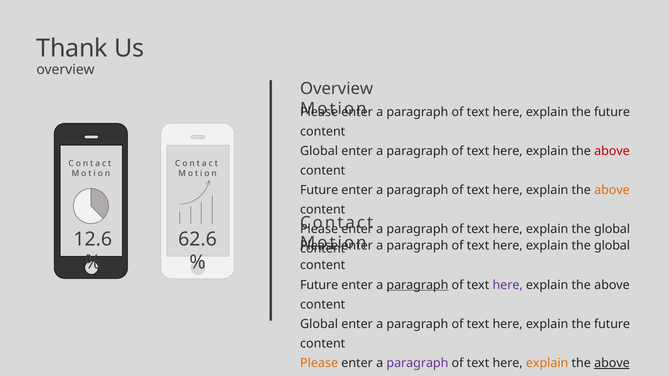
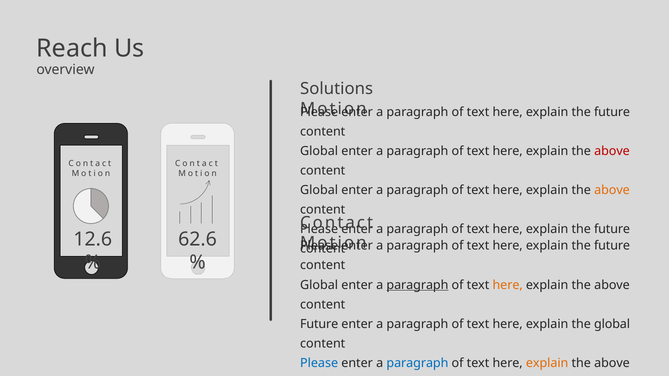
Thank: Thank -> Reach
Overview at (337, 89): Overview -> Solutions
Future at (319, 190): Future -> Global
global at (612, 229): global -> future
global at (612, 246): global -> future
Future at (319, 285): Future -> Global
here at (508, 285) colour: purple -> orange
Global at (319, 324): Global -> Future
future at (612, 324): future -> global
Please at (319, 363) colour: orange -> blue
paragraph at (417, 363) colour: purple -> blue
above at (612, 363) underline: present -> none
